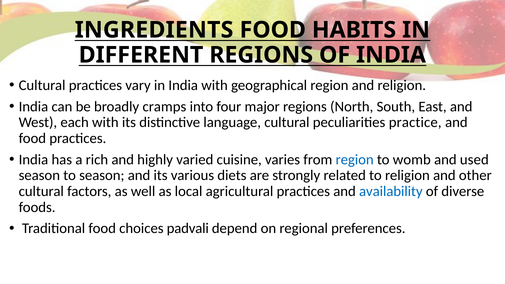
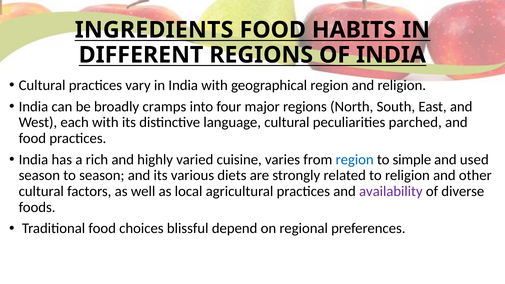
practice: practice -> parched
womb: womb -> simple
availability colour: blue -> purple
padvali: padvali -> blissful
